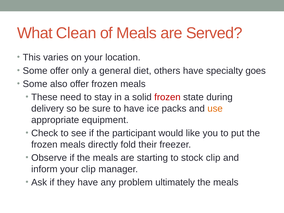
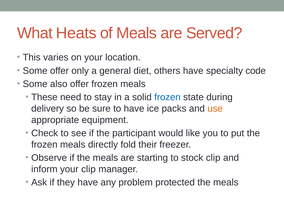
Clean: Clean -> Heats
goes: goes -> code
frozen at (167, 97) colour: red -> blue
ultimately: ultimately -> protected
